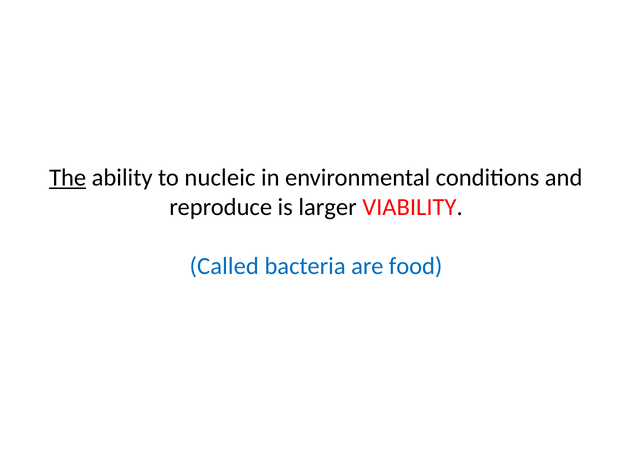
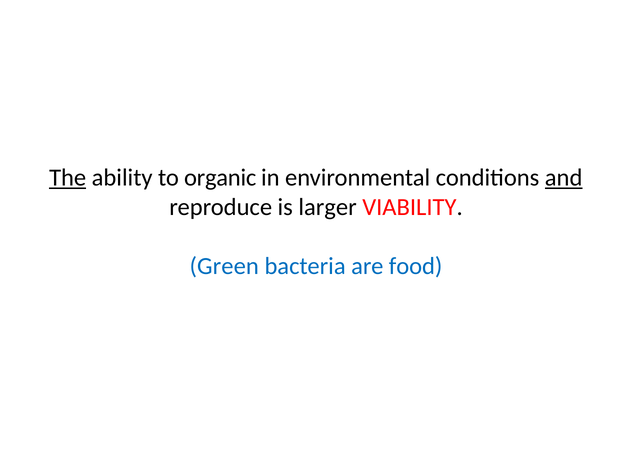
nucleic: nucleic -> organic
and underline: none -> present
Called: Called -> Green
